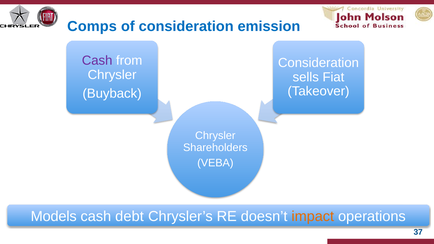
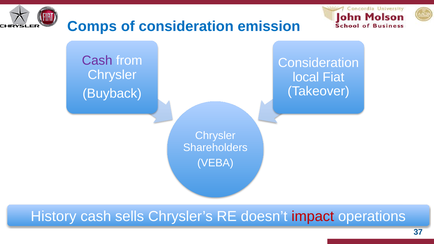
sells: sells -> local
Models: Models -> History
debt: debt -> sells
impact colour: orange -> red
